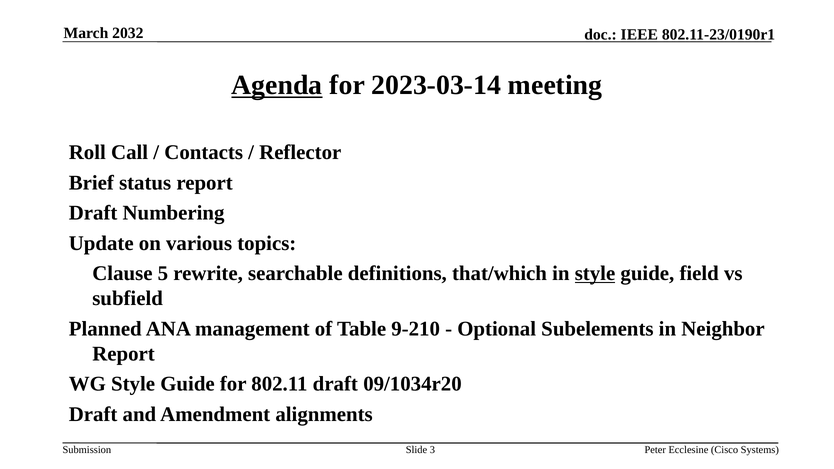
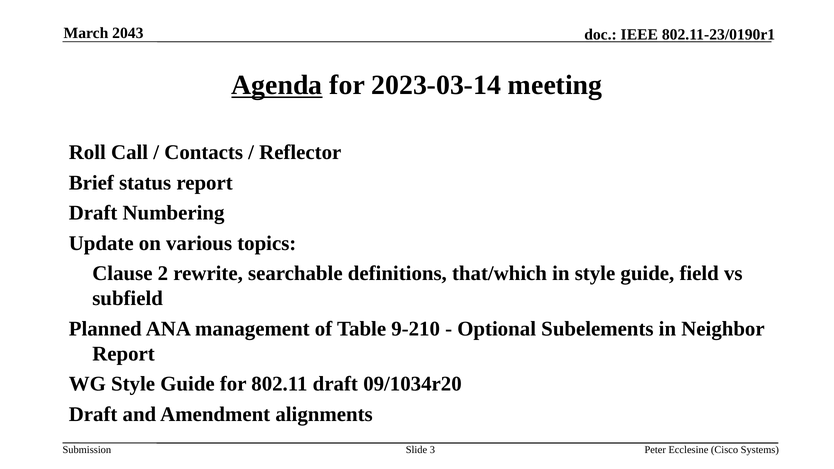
2032: 2032 -> 2043
5: 5 -> 2
style at (595, 274) underline: present -> none
